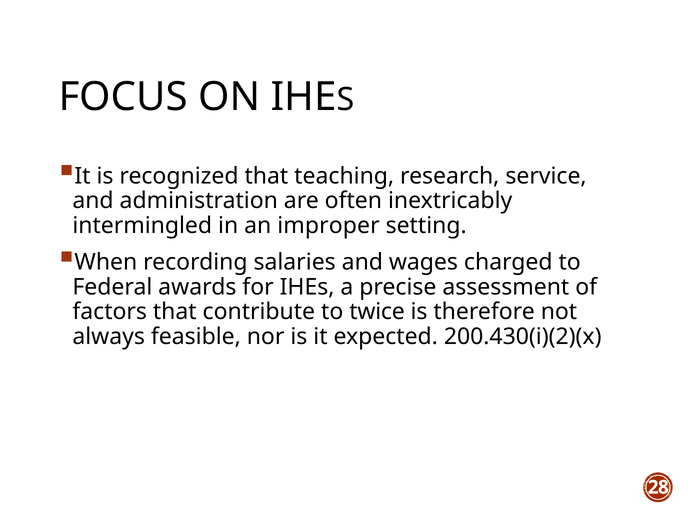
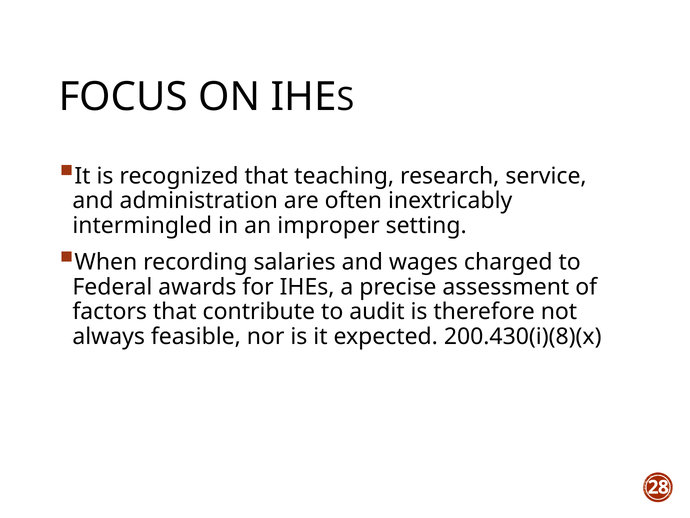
twice: twice -> audit
200.430(i)(2)(x: 200.430(i)(2)(x -> 200.430(i)(8)(x
